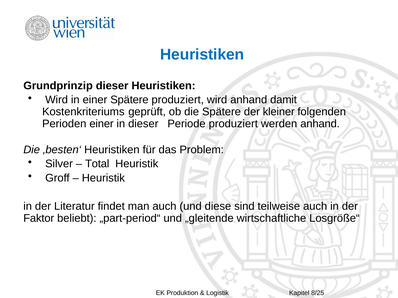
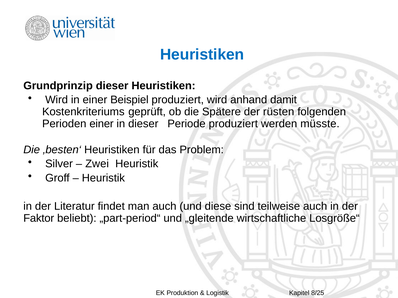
einer Spätere: Spätere -> Beispiel
kleiner: kleiner -> rüsten
werden anhand: anhand -> müsste
Total: Total -> Zwei
